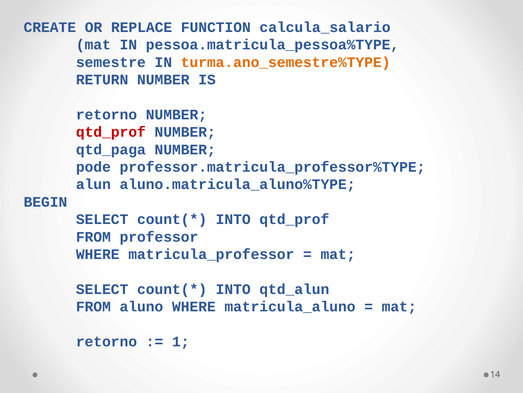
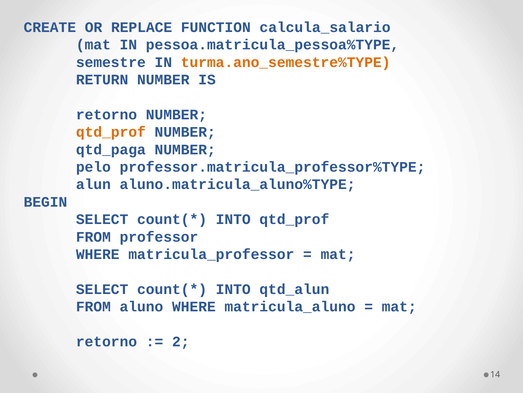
qtd_prof at (111, 132) colour: red -> orange
pode: pode -> pelo
1: 1 -> 2
